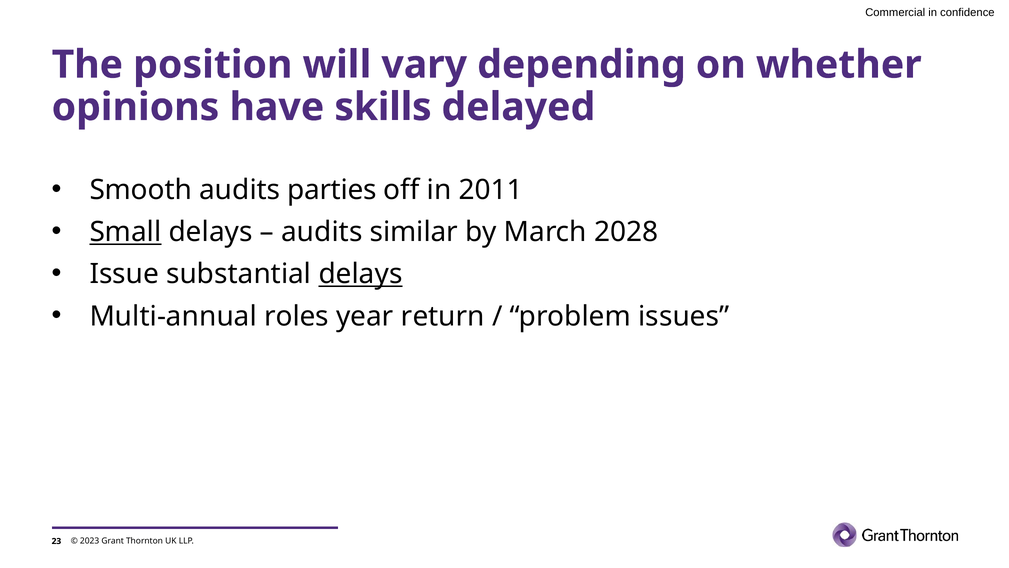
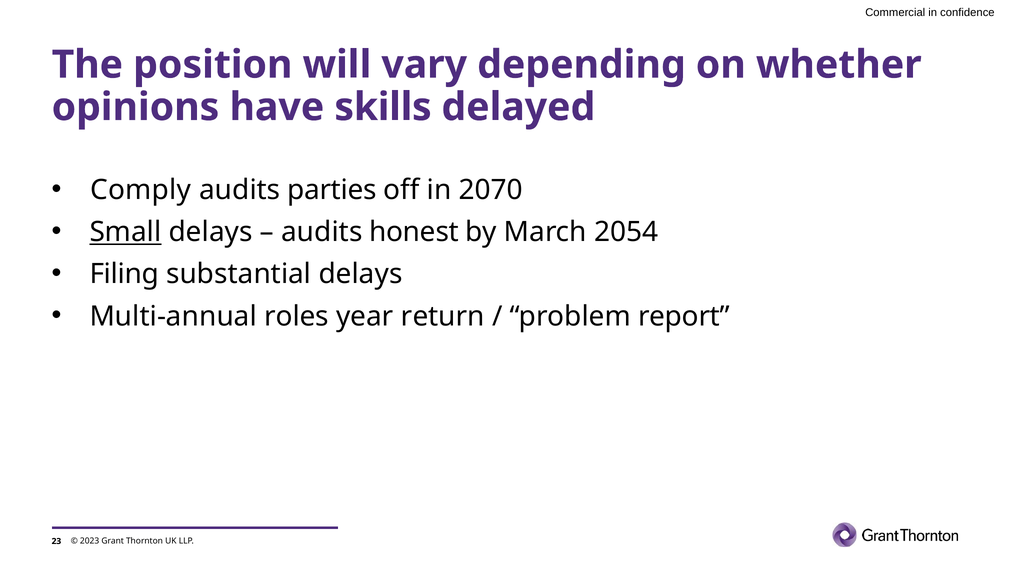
Smooth: Smooth -> Comply
2011: 2011 -> 2070
similar: similar -> honest
2028: 2028 -> 2054
Issue: Issue -> Filing
delays at (361, 274) underline: present -> none
issues: issues -> report
